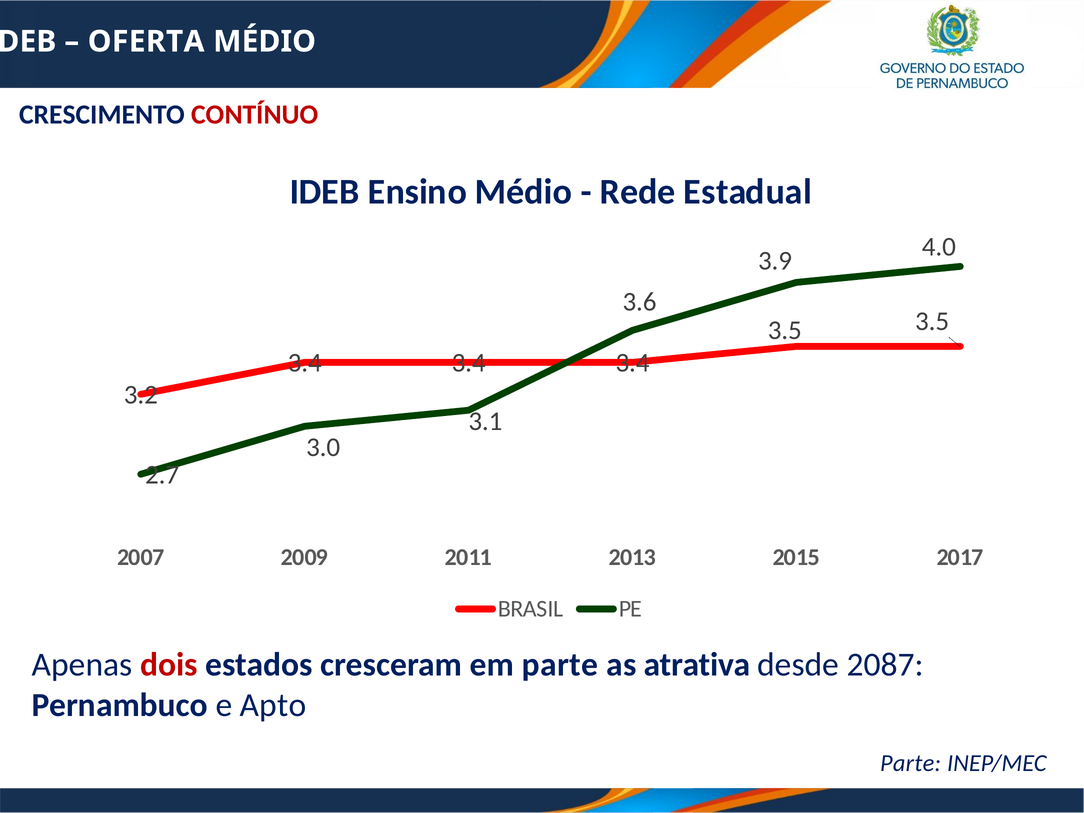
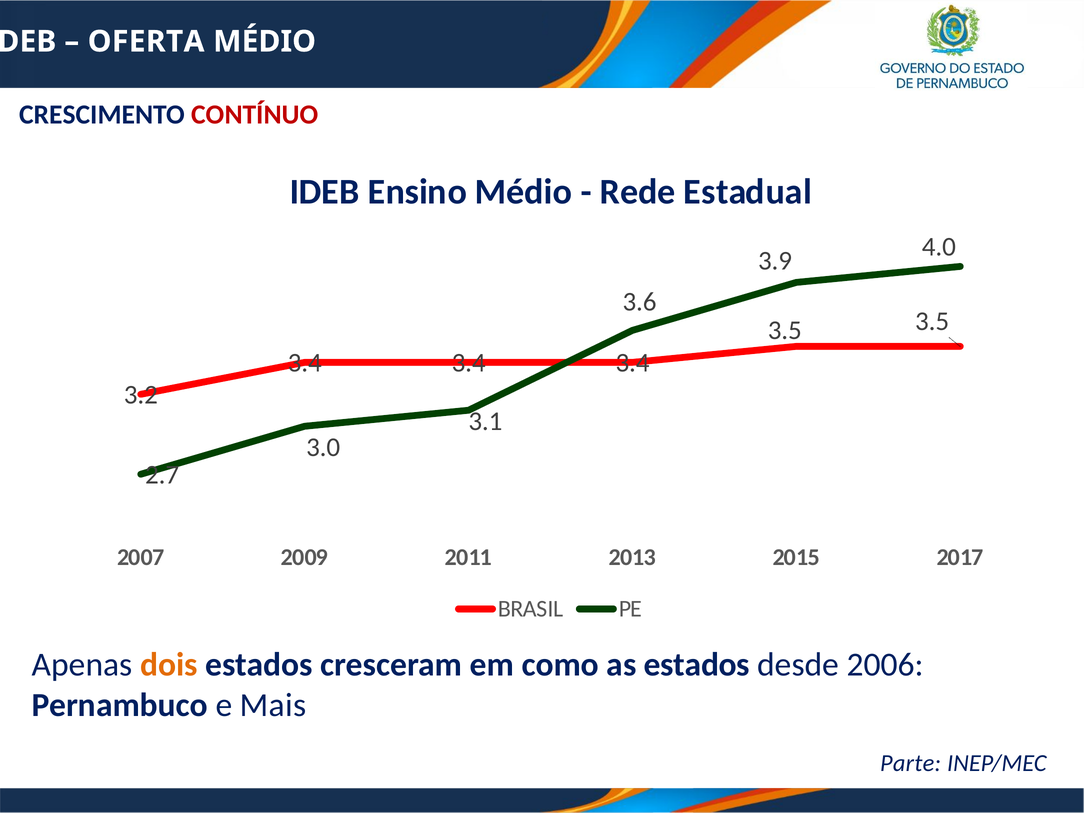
dois colour: red -> orange
em parte: parte -> como
as atrativa: atrativa -> estados
2087: 2087 -> 2006
Apto: Apto -> Mais
